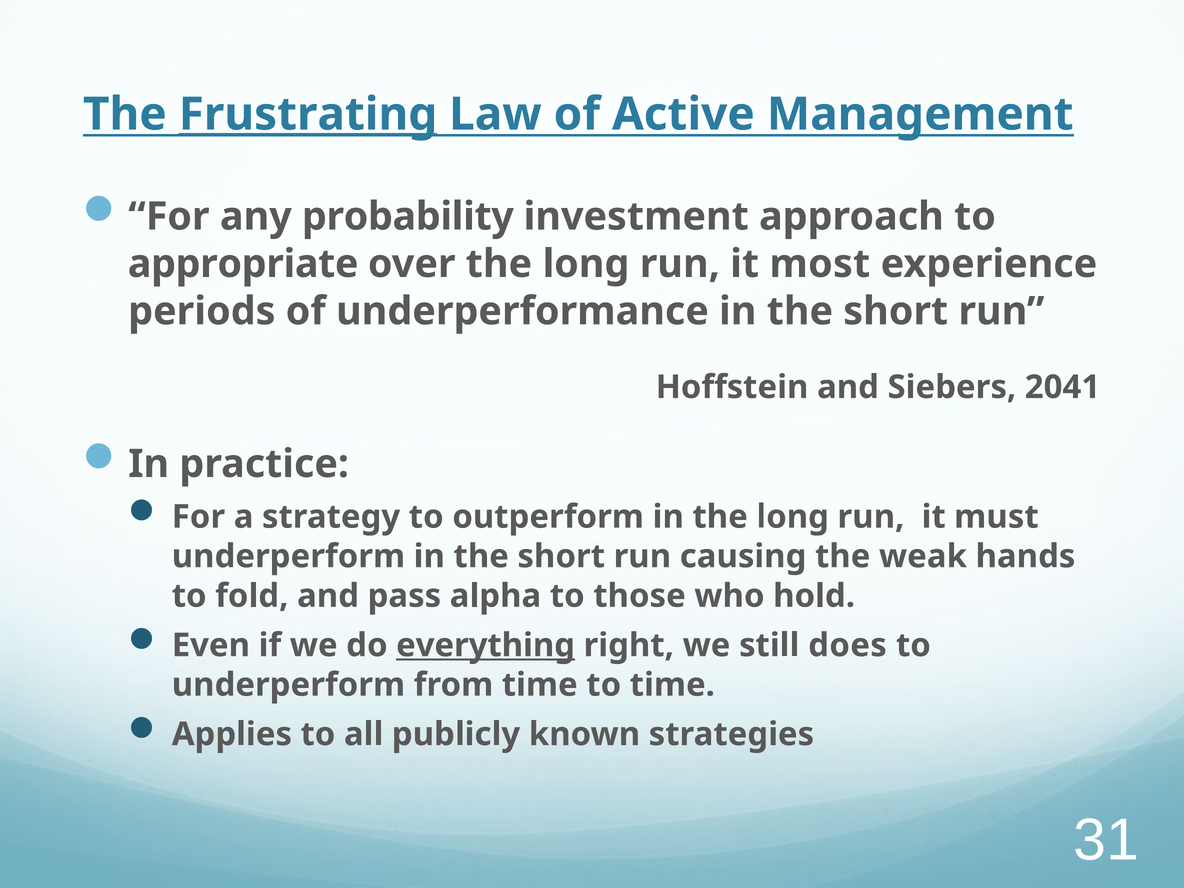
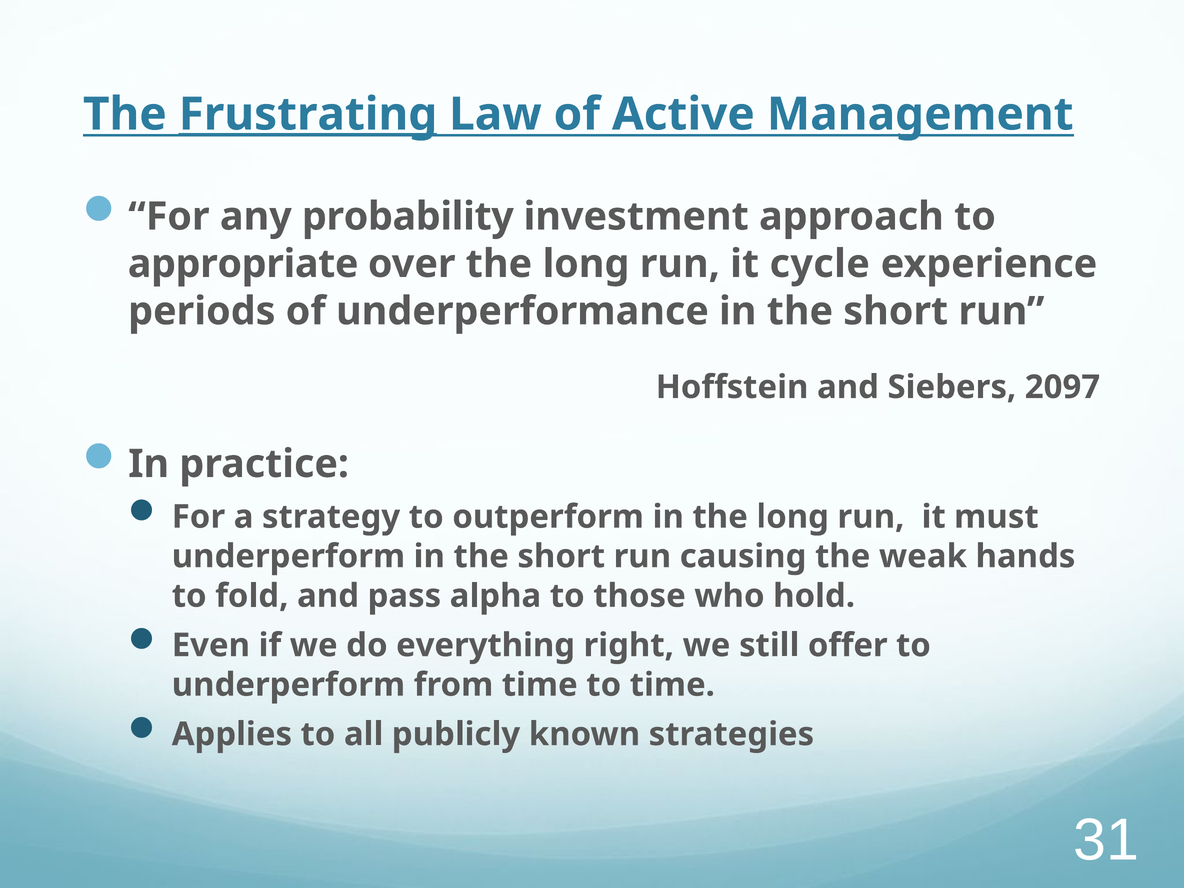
most: most -> cycle
2041: 2041 -> 2097
everything underline: present -> none
does: does -> offer
